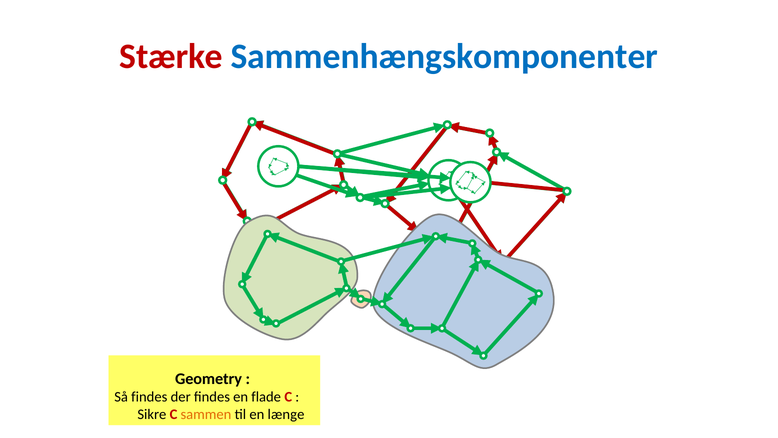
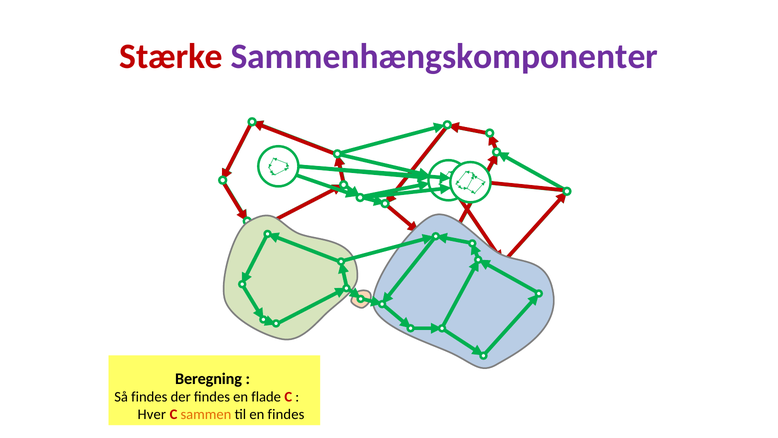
Sammenhængskomponenter colour: blue -> purple
Geometry: Geometry -> Beregning
Sikre: Sikre -> Hver
en længe: længe -> findes
